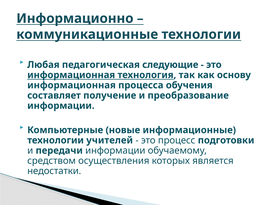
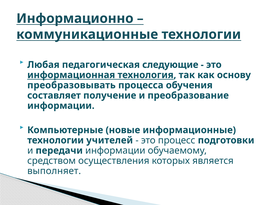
информационная at (71, 85): информационная -> преобразовывать
недостатки: недостатки -> выполняет
